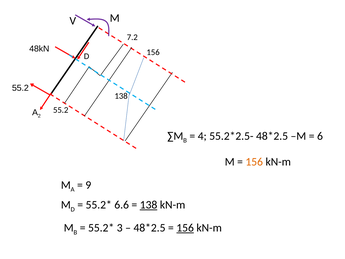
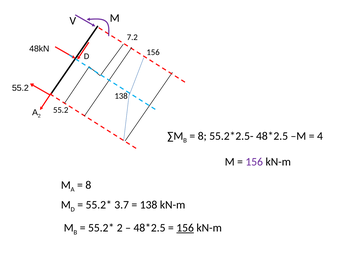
4 at (202, 136): 4 -> 8
6: 6 -> 4
156 at (254, 162) colour: orange -> purple
9 at (88, 185): 9 -> 8
6.6: 6.6 -> 3.7
138 at (149, 205) underline: present -> none
3 at (120, 228): 3 -> 2
